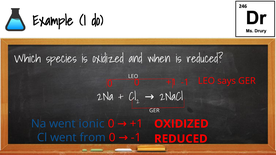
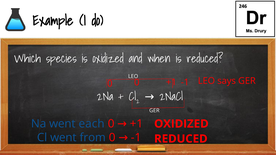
ionic: ionic -> each
